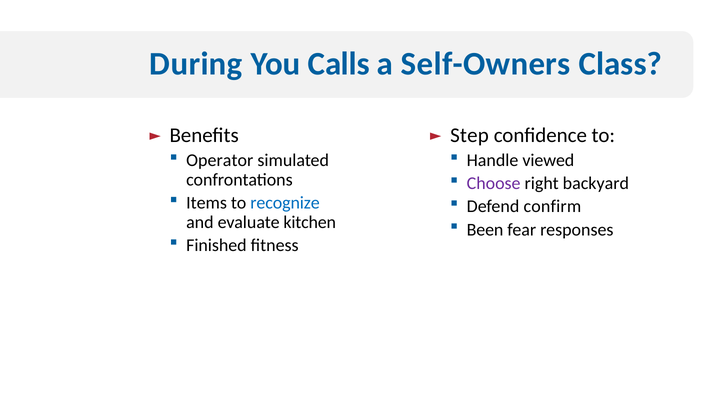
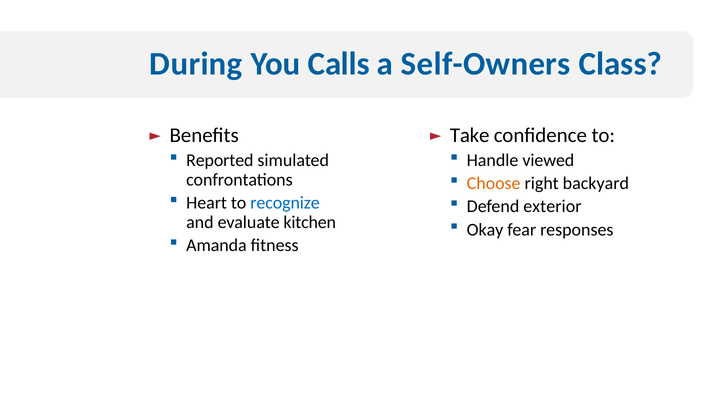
Step: Step -> Take
Operator: Operator -> Reported
Choose colour: purple -> orange
Items: Items -> Heart
confirm: confirm -> exterior
Been: Been -> Okay
Finished: Finished -> Amanda
